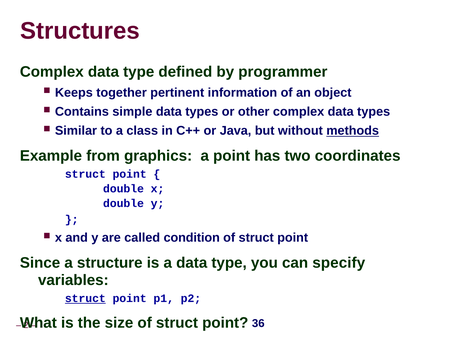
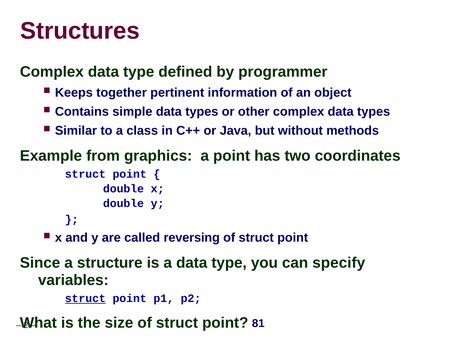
methods underline: present -> none
condition: condition -> reversing
36: 36 -> 81
